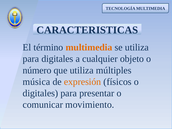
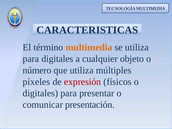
música: música -> píxeles
expresión colour: orange -> red
movimiento: movimiento -> presentación
